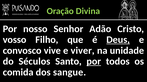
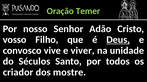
Divina: Divina -> Temer
por at (94, 62) underline: present -> none
comida: comida -> criador
sangue: sangue -> mostre
